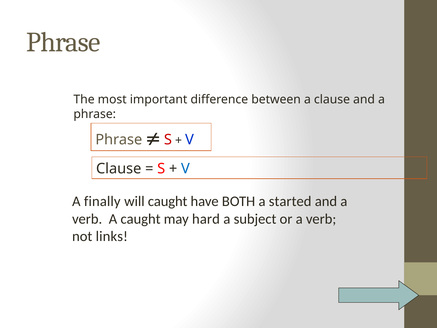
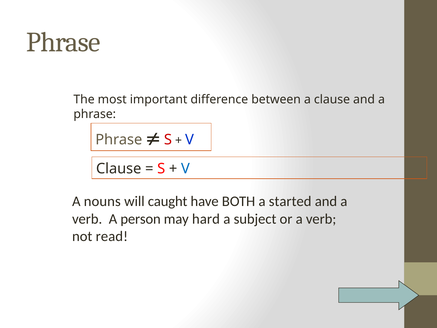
finally: finally -> nouns
A caught: caught -> person
links: links -> read
